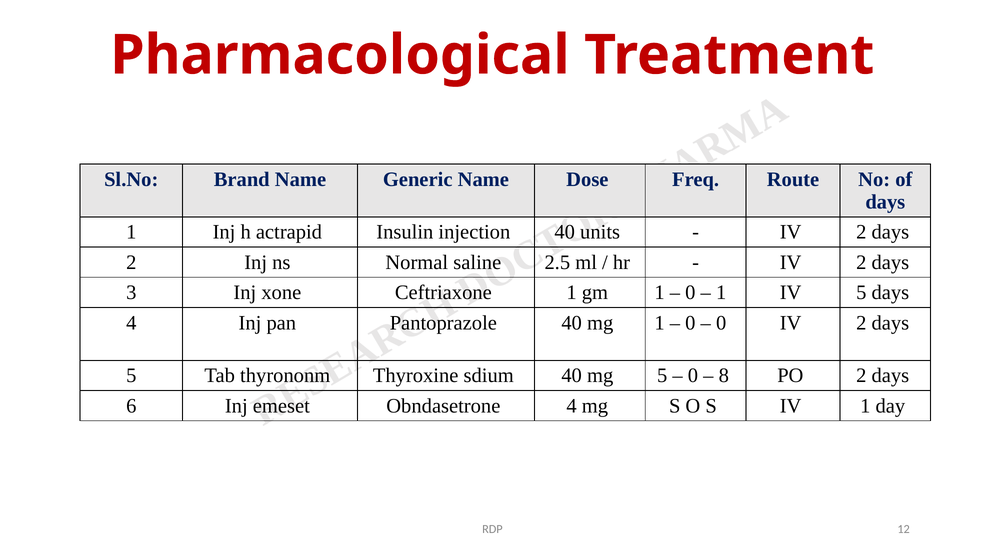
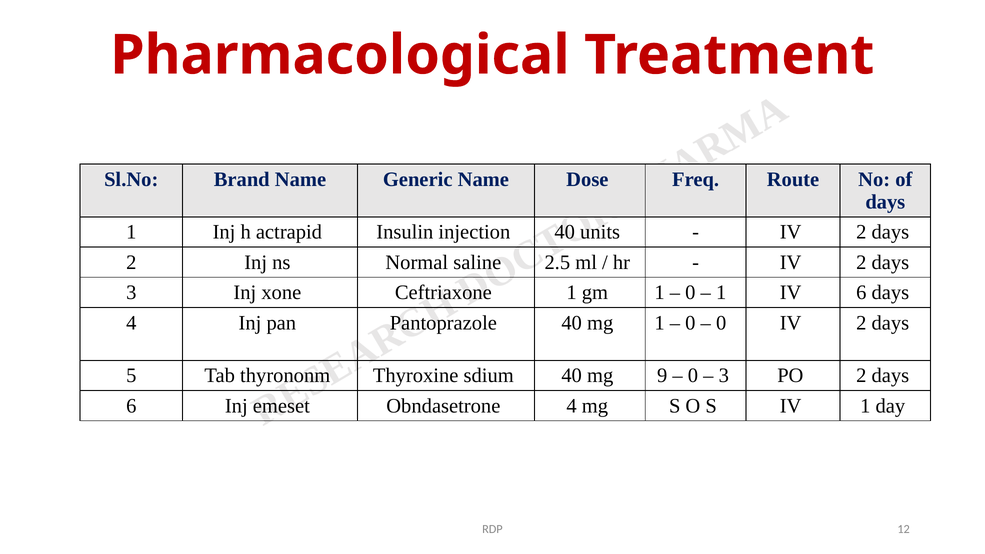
IV 5: 5 -> 6
mg 5: 5 -> 9
8 at (724, 376): 8 -> 3
